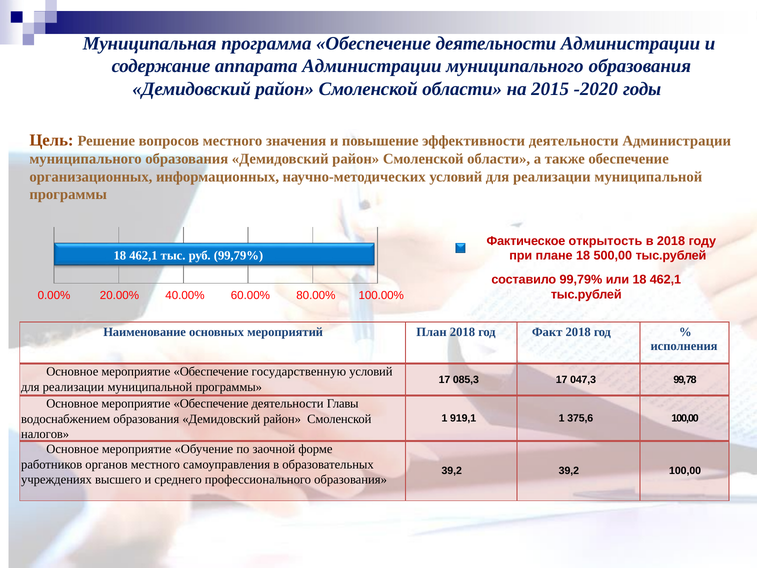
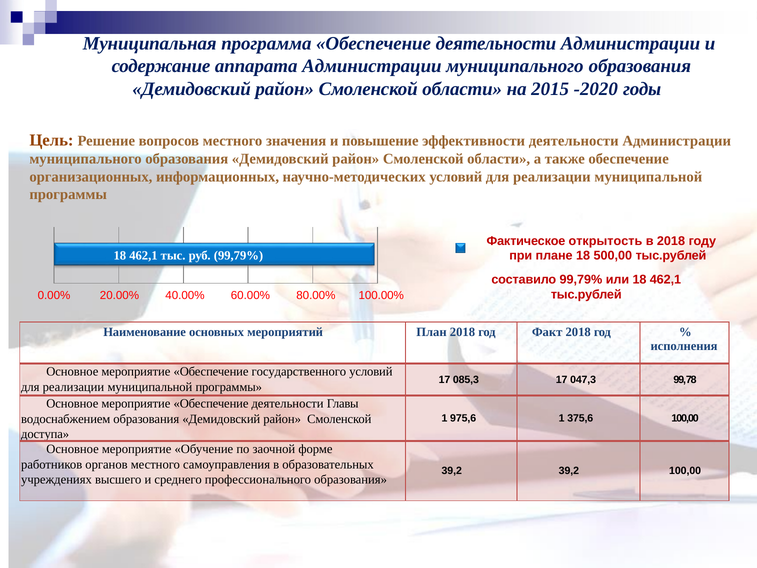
государственную: государственную -> государственного
919,1: 919,1 -> 975,6
налогов: налогов -> доступа
